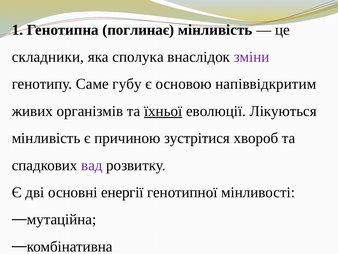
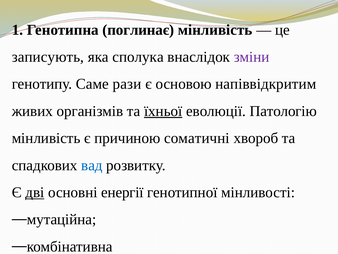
складники: складники -> записують
губу: губу -> рази
Лікуються: Лікуються -> Патологію
зустрітися: зустрітися -> соматичні
вад colour: purple -> blue
дві underline: none -> present
